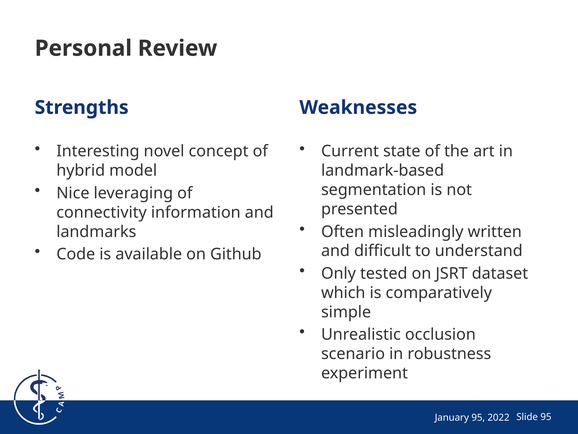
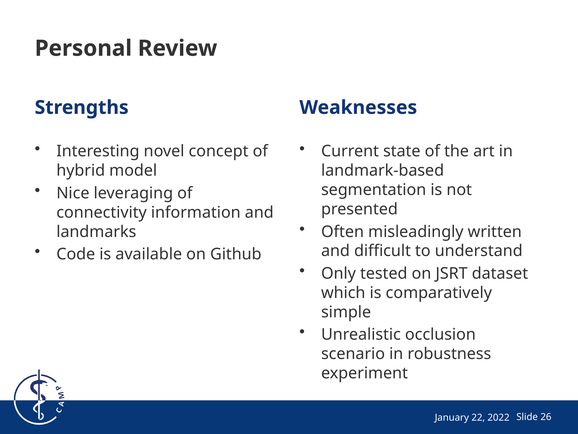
January 95: 95 -> 22
Slide 95: 95 -> 26
